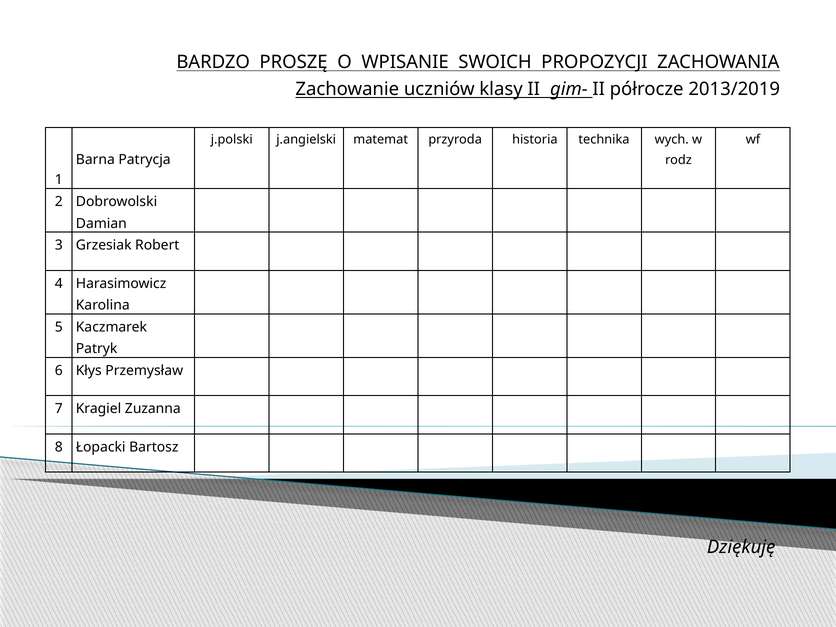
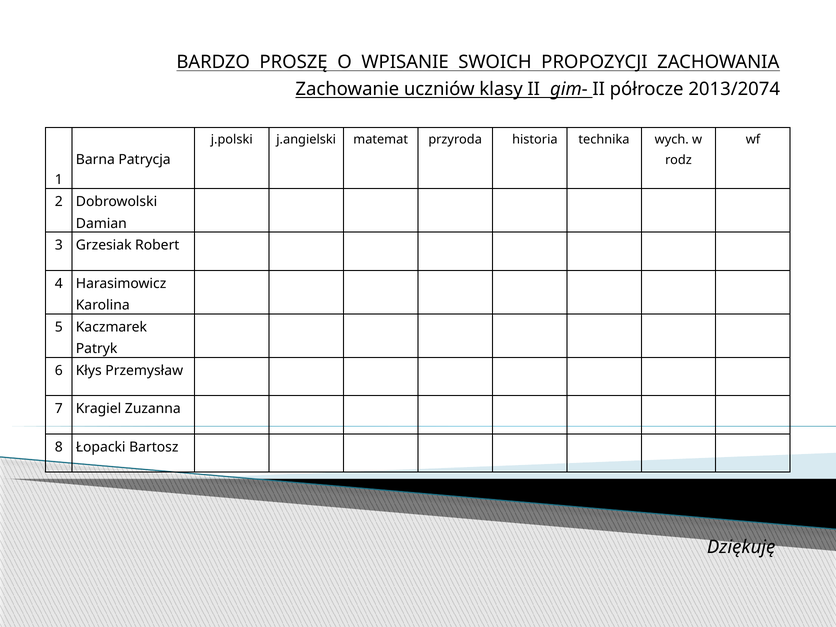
2013/2019: 2013/2019 -> 2013/2074
